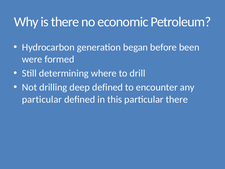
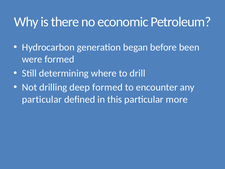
deep defined: defined -> formed
particular there: there -> more
